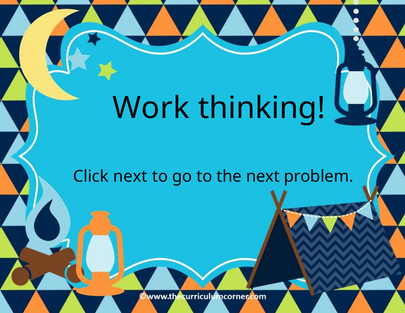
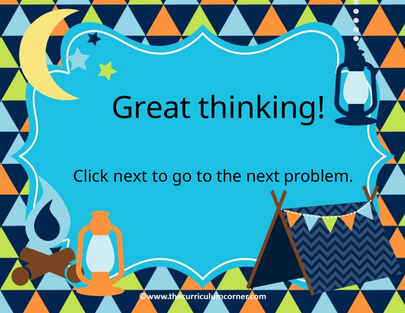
Work: Work -> Great
